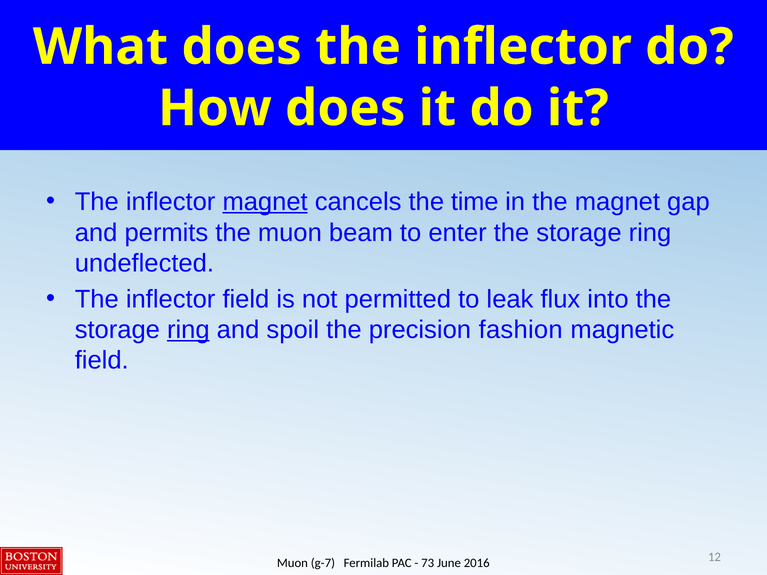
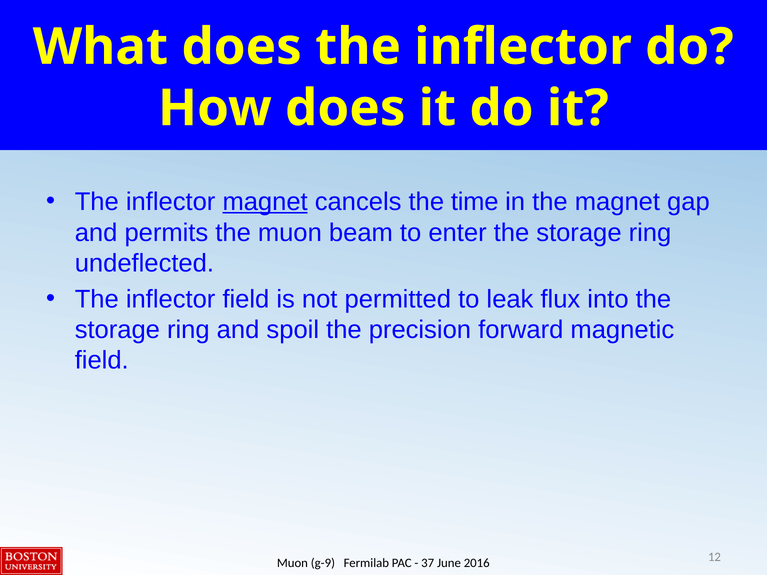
ring at (188, 330) underline: present -> none
fashion: fashion -> forward
g-7: g-7 -> g-9
73: 73 -> 37
